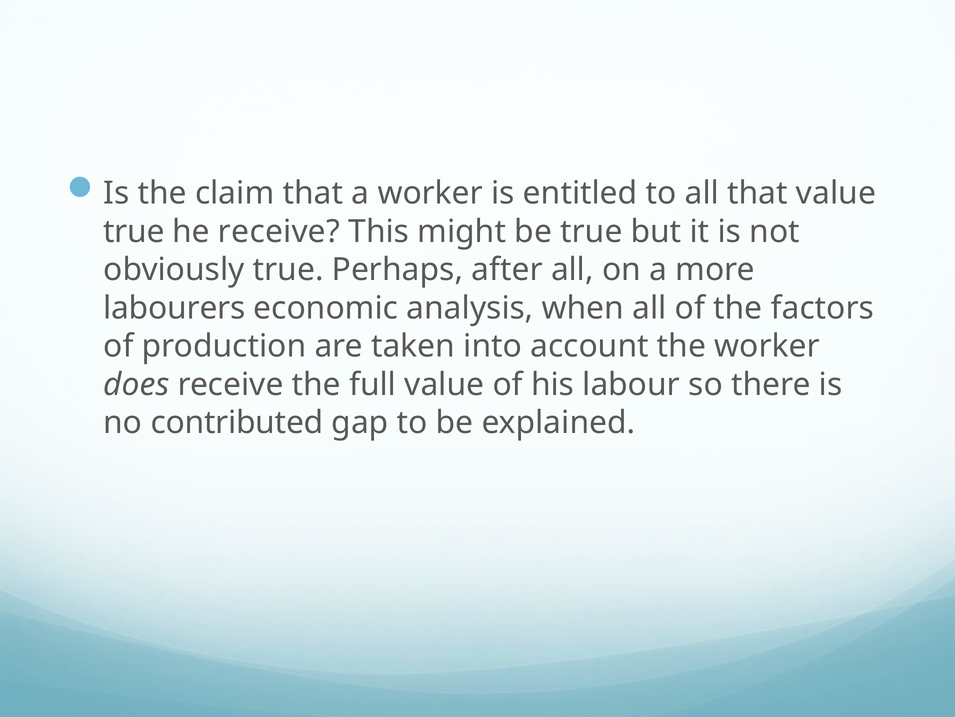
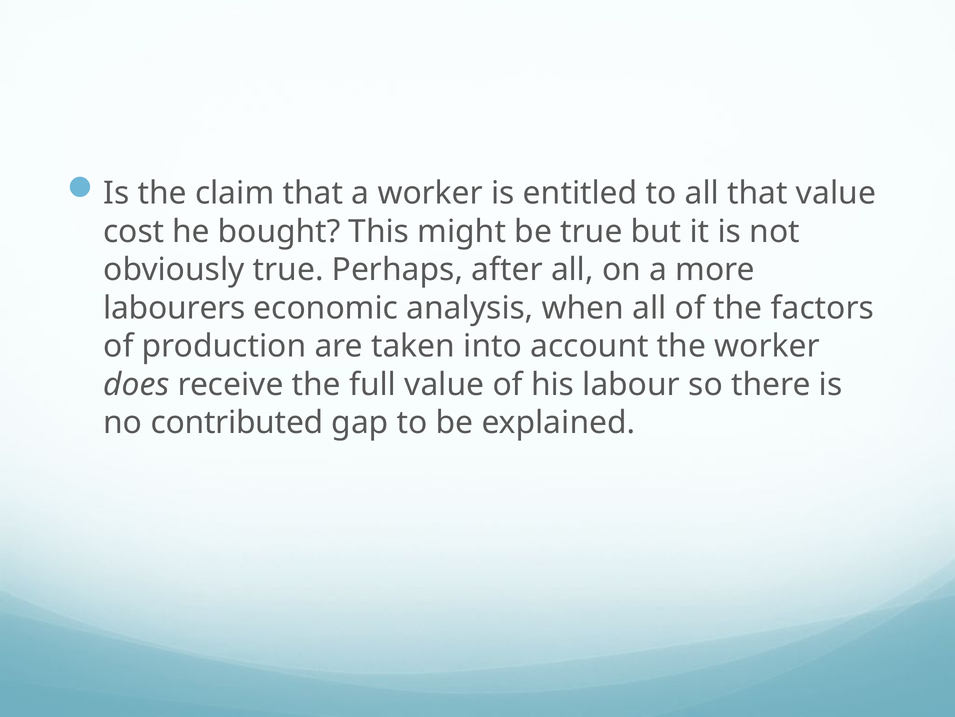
true at (134, 231): true -> cost
he receive: receive -> bought
